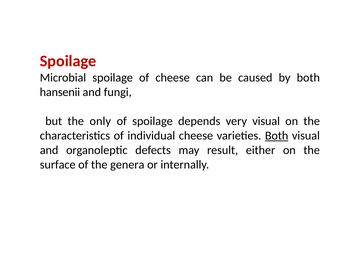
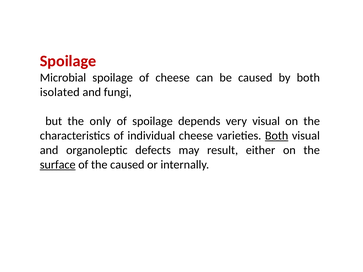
hansenii: hansenii -> isolated
surface underline: none -> present
the genera: genera -> caused
